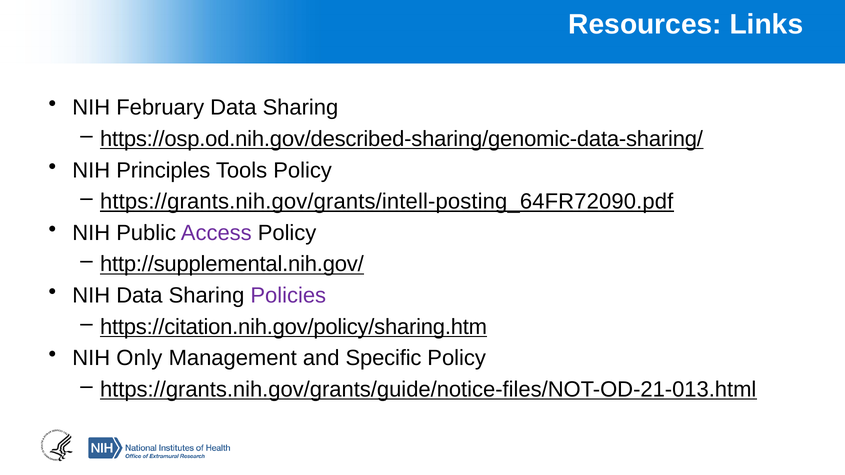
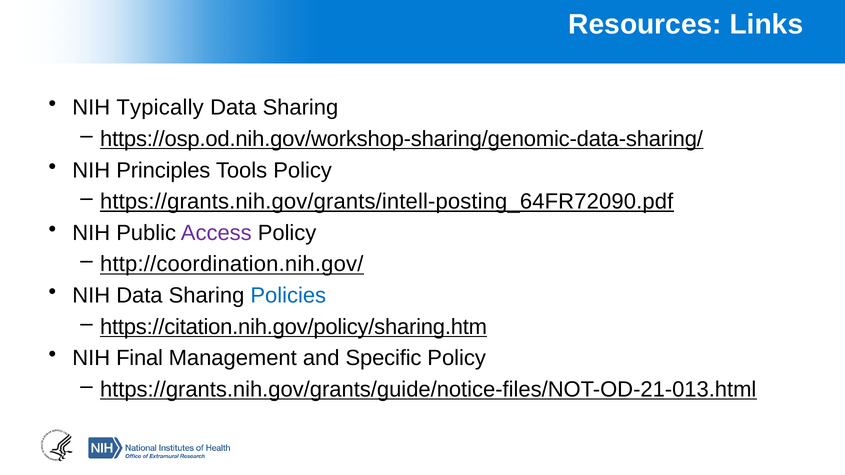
February: February -> Typically
https://osp.od.nih.gov/described-sharing/genomic-data-sharing/: https://osp.od.nih.gov/described-sharing/genomic-data-sharing/ -> https://osp.od.nih.gov/workshop-sharing/genomic-data-sharing/
http://supplemental.nih.gov/: http://supplemental.nih.gov/ -> http://coordination.nih.gov/
Policies colour: purple -> blue
Only: Only -> Final
